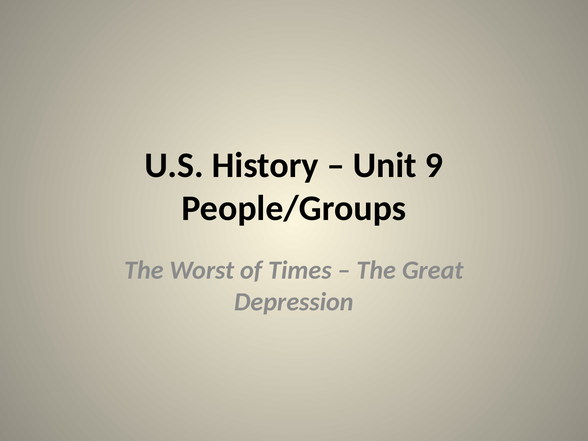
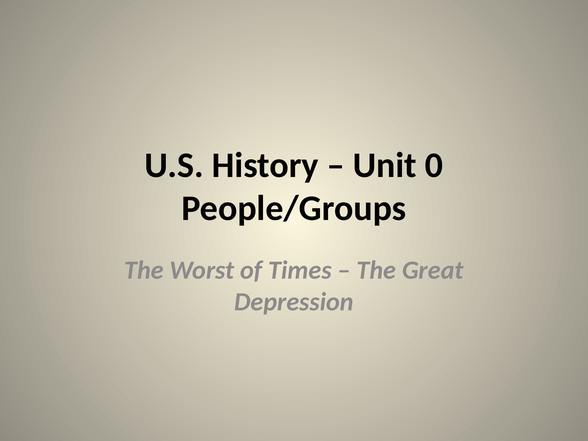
9: 9 -> 0
